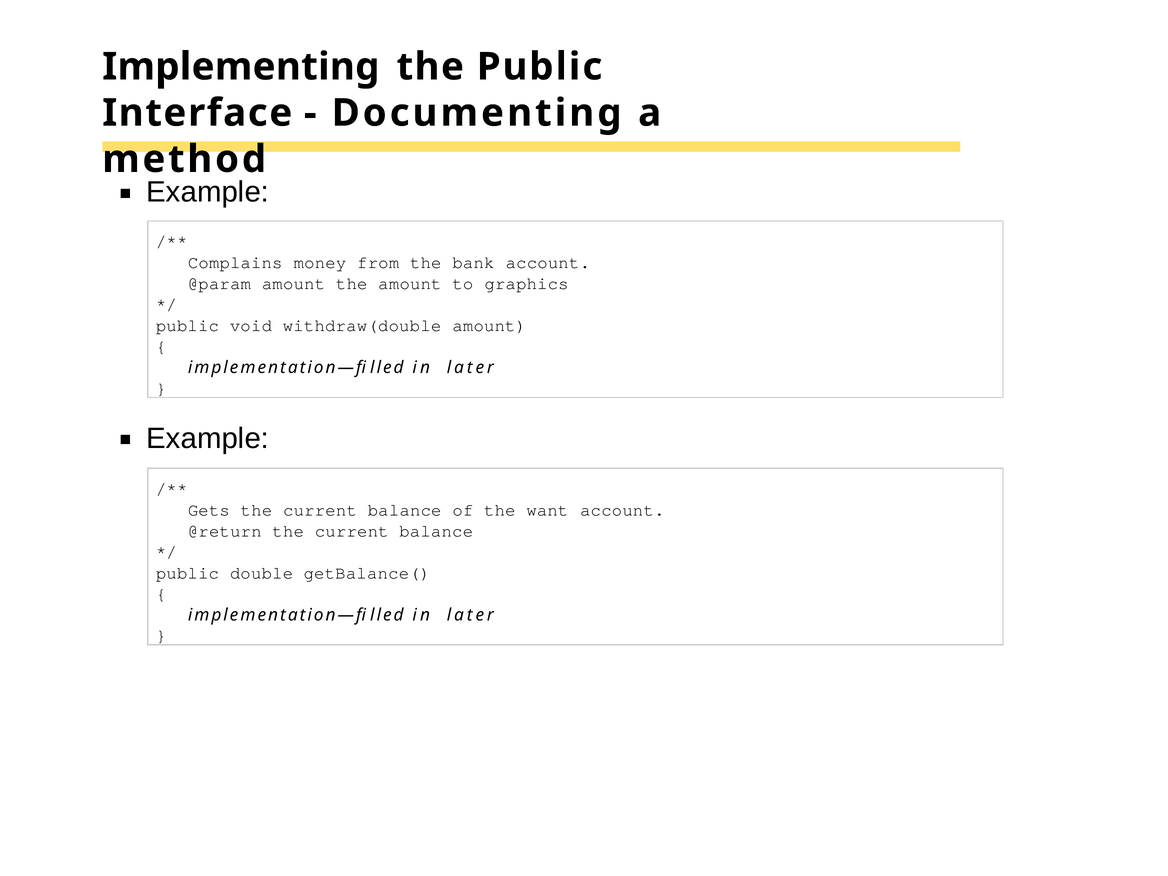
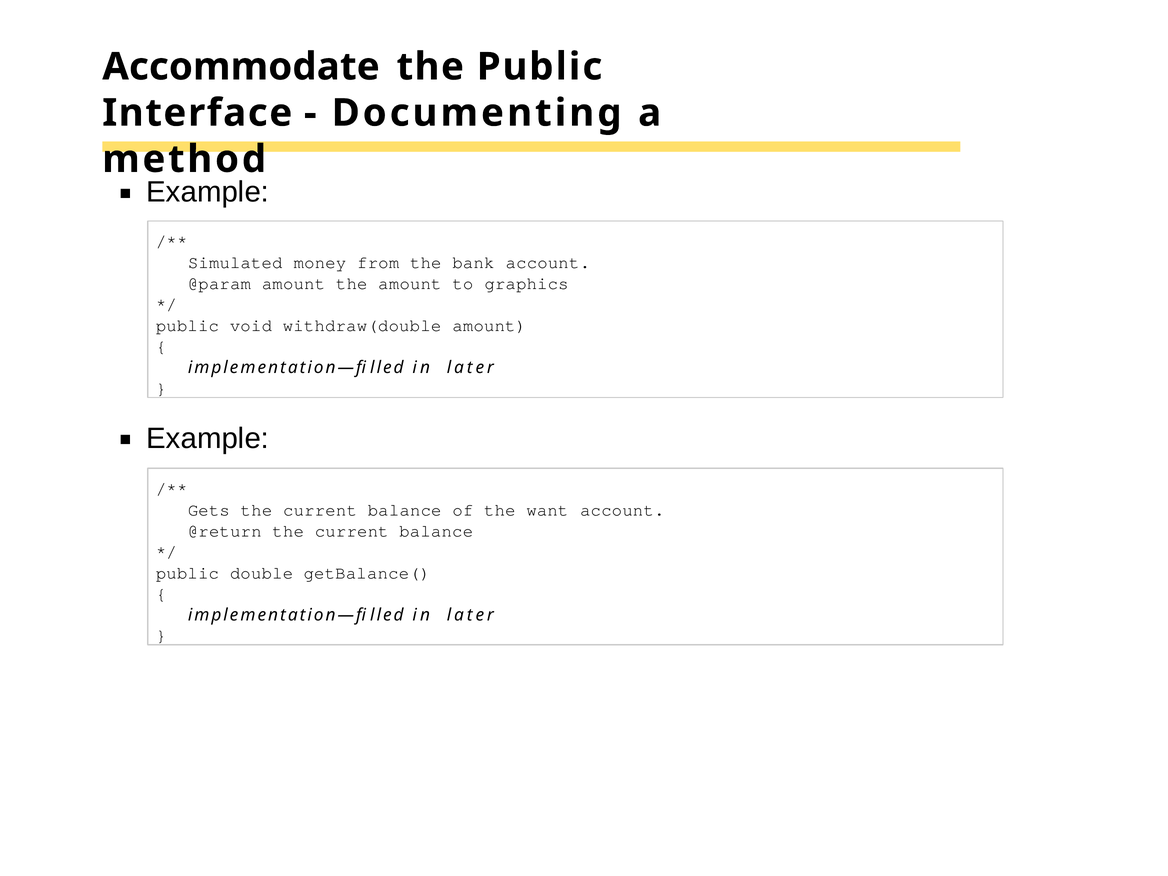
Implementing: Implementing -> Accommodate
Complains: Complains -> Simulated
